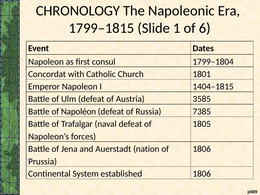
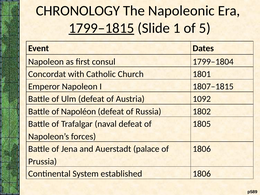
1799–1815 underline: none -> present
6: 6 -> 5
1404–1815: 1404–1815 -> 1807–1815
3585: 3585 -> 1092
7385: 7385 -> 1802
nation: nation -> palace
